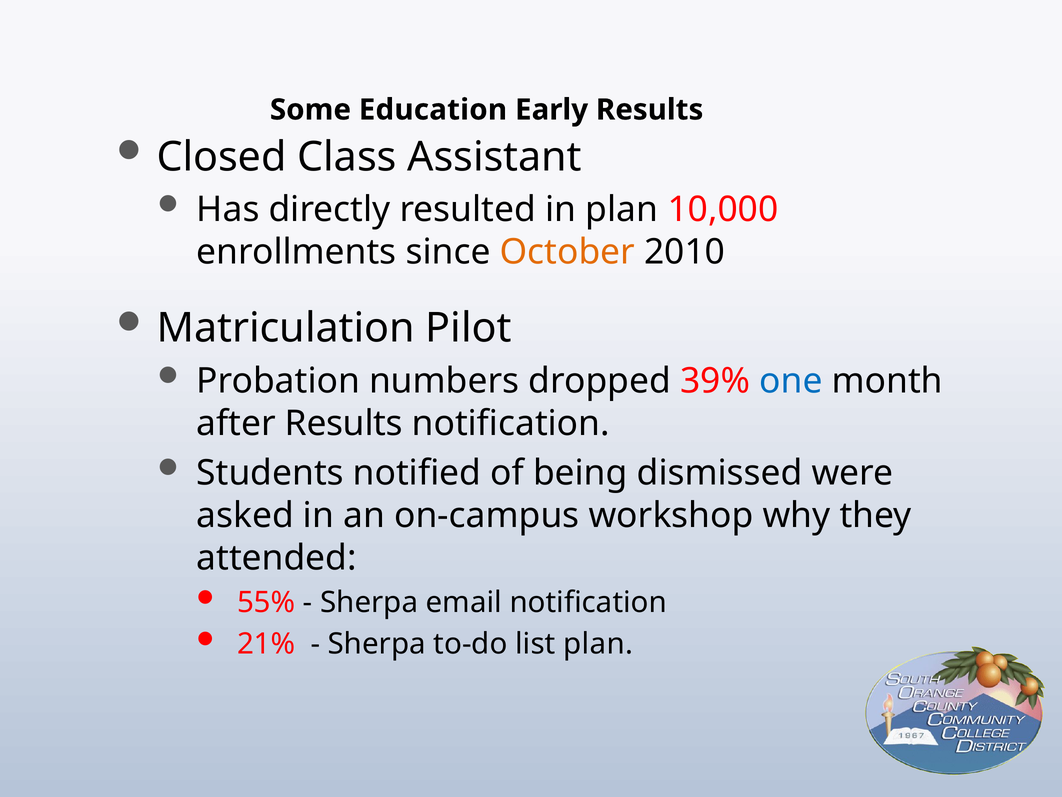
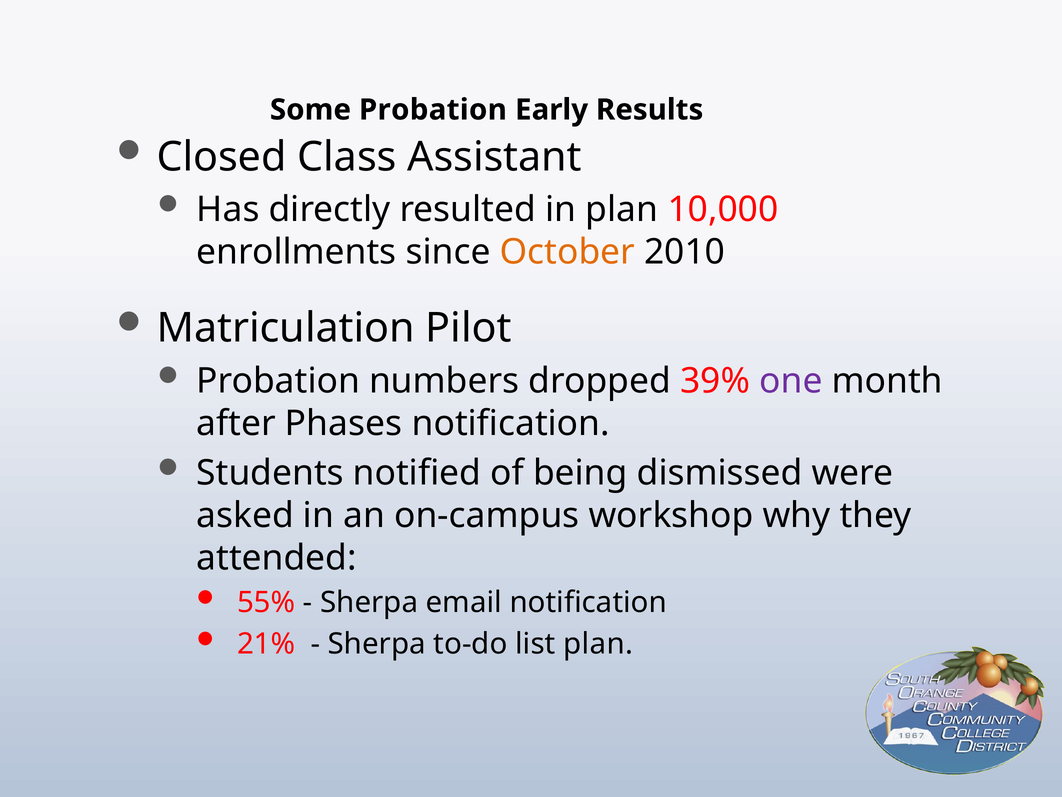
Some Education: Education -> Probation
one colour: blue -> purple
after Results: Results -> Phases
